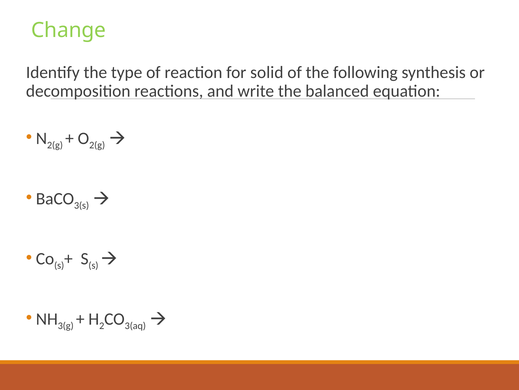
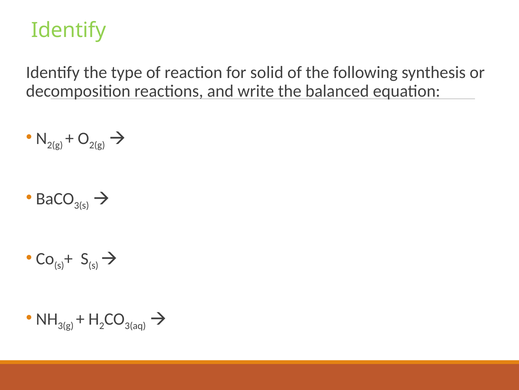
Change at (69, 30): Change -> Identify
